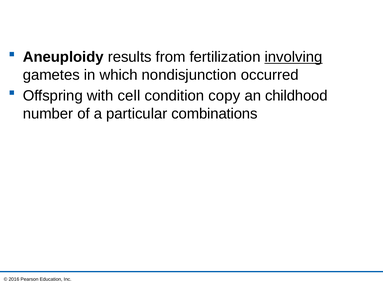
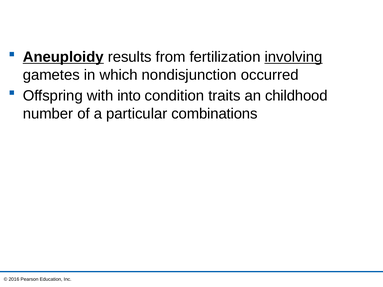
Aneuploidy underline: none -> present
cell: cell -> into
copy: copy -> traits
